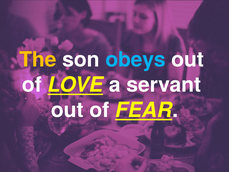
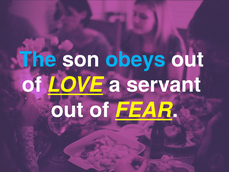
The colour: yellow -> light blue
